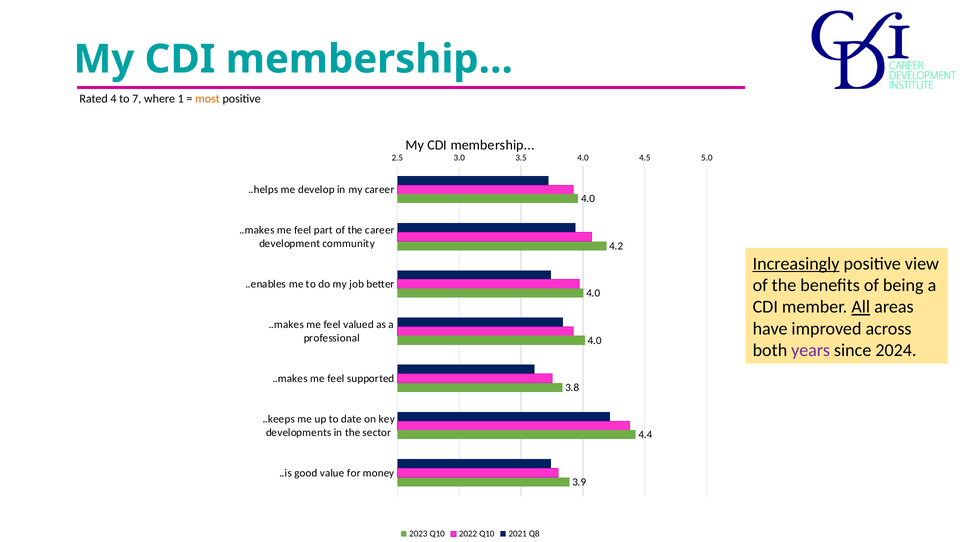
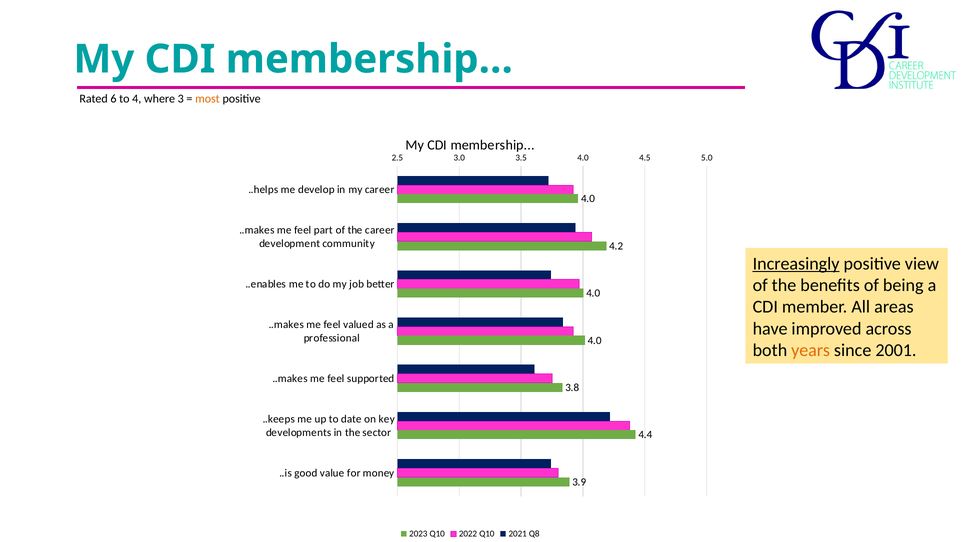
4: 4 -> 6
7: 7 -> 4
1: 1 -> 3
All underline: present -> none
years colour: purple -> orange
2024: 2024 -> 2001
